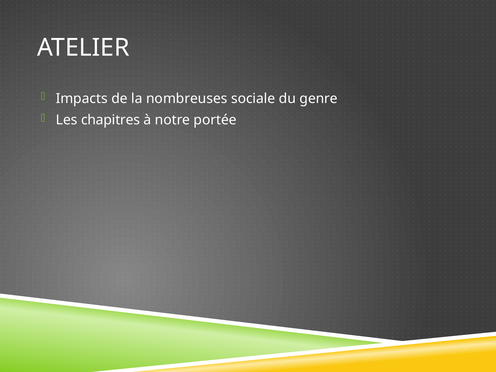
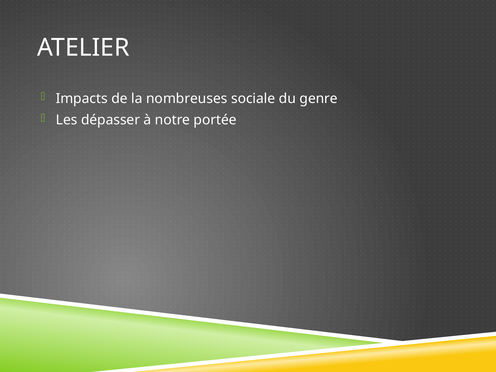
chapitres: chapitres -> dépasser
